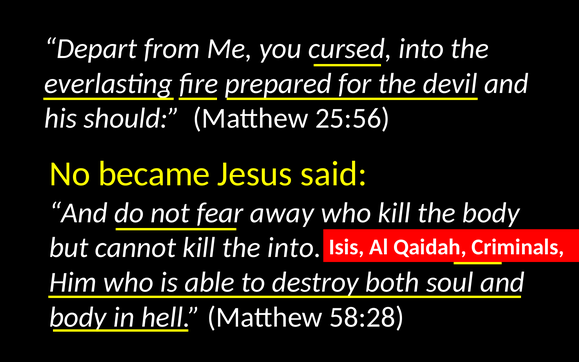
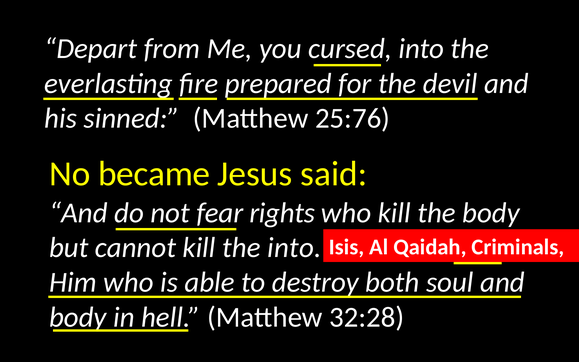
should: should -> sinned
25:56: 25:56 -> 25:76
away: away -> rights
58:28: 58:28 -> 32:28
